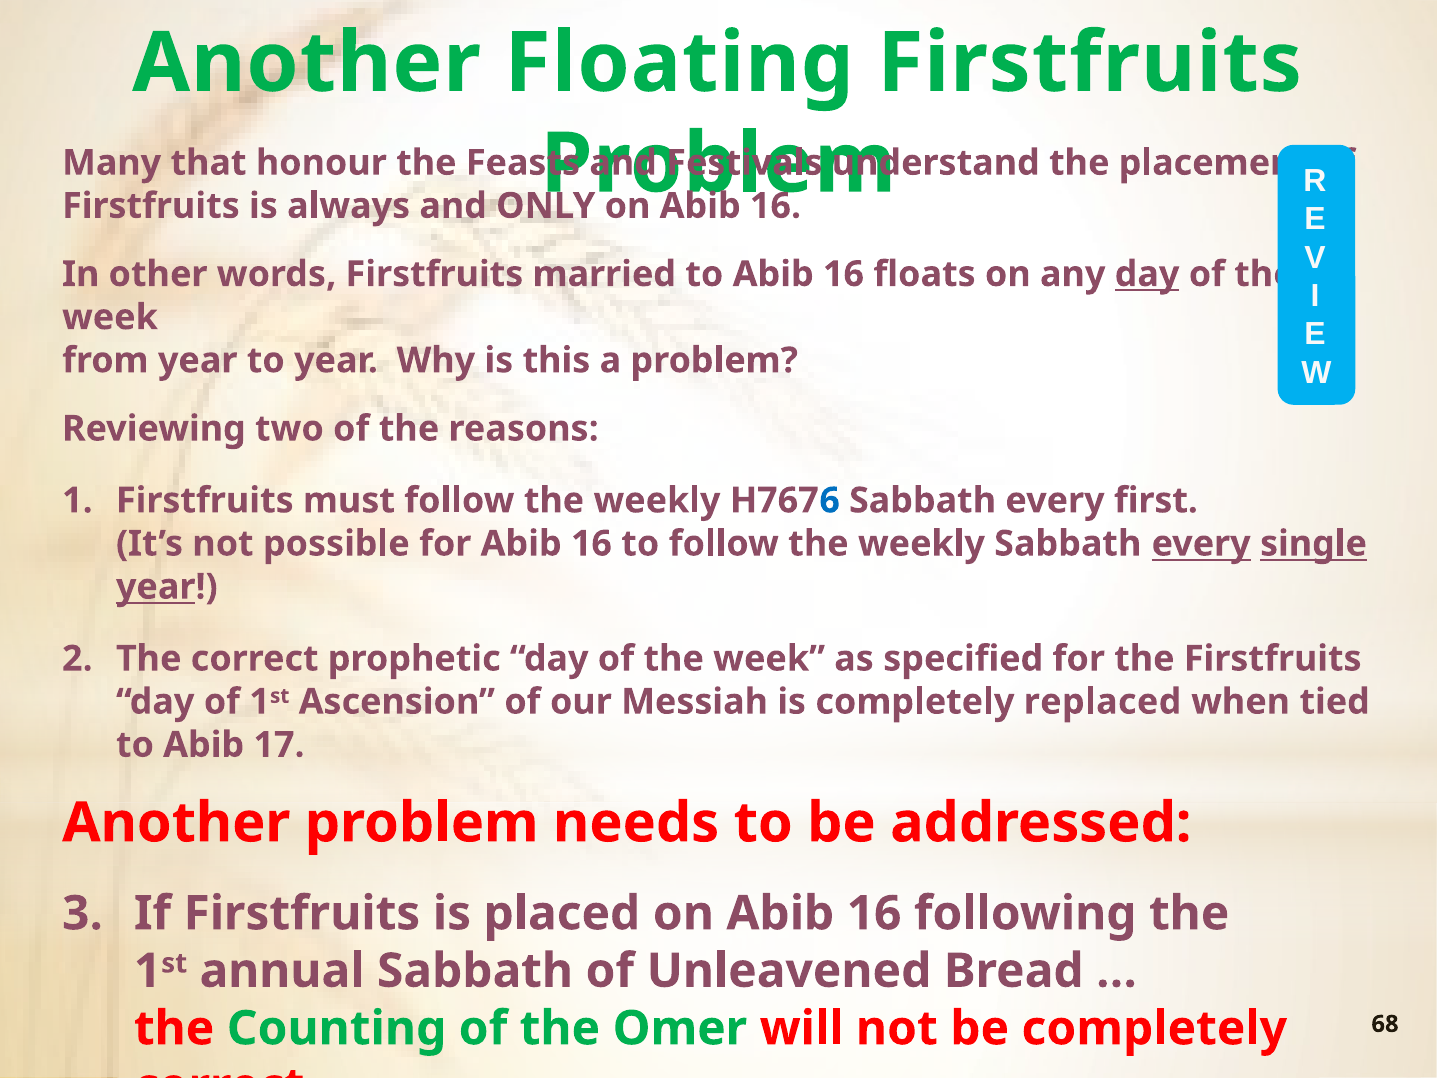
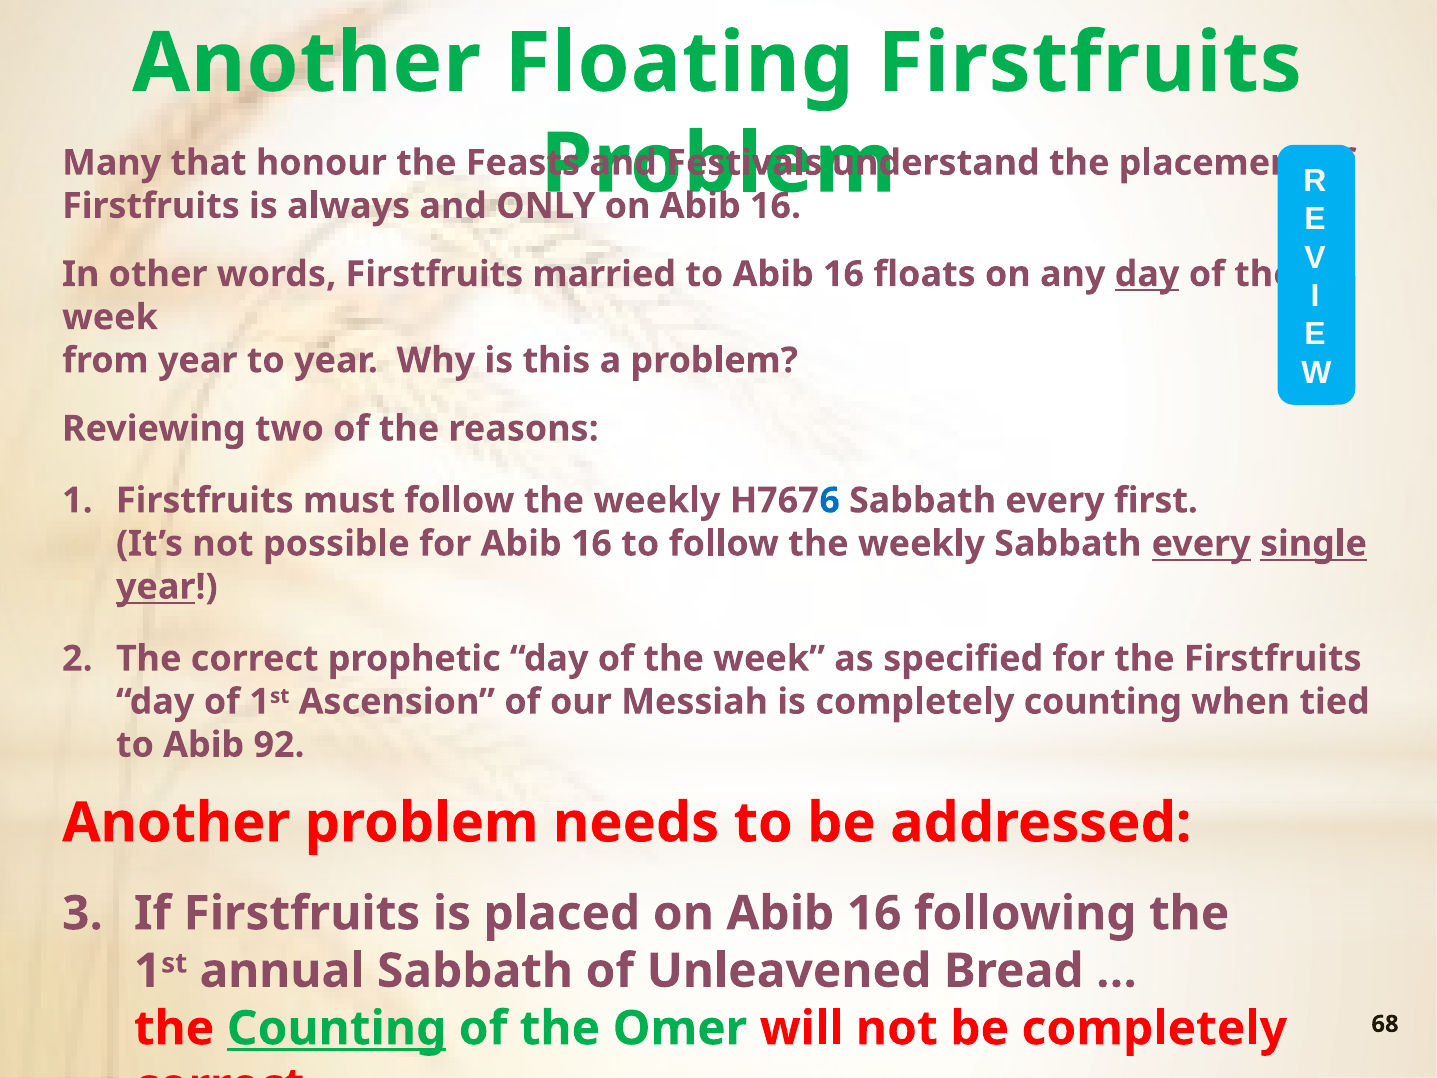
completely replaced: replaced -> counting
17: 17 -> 92
Counting at (337, 1028) underline: none -> present
